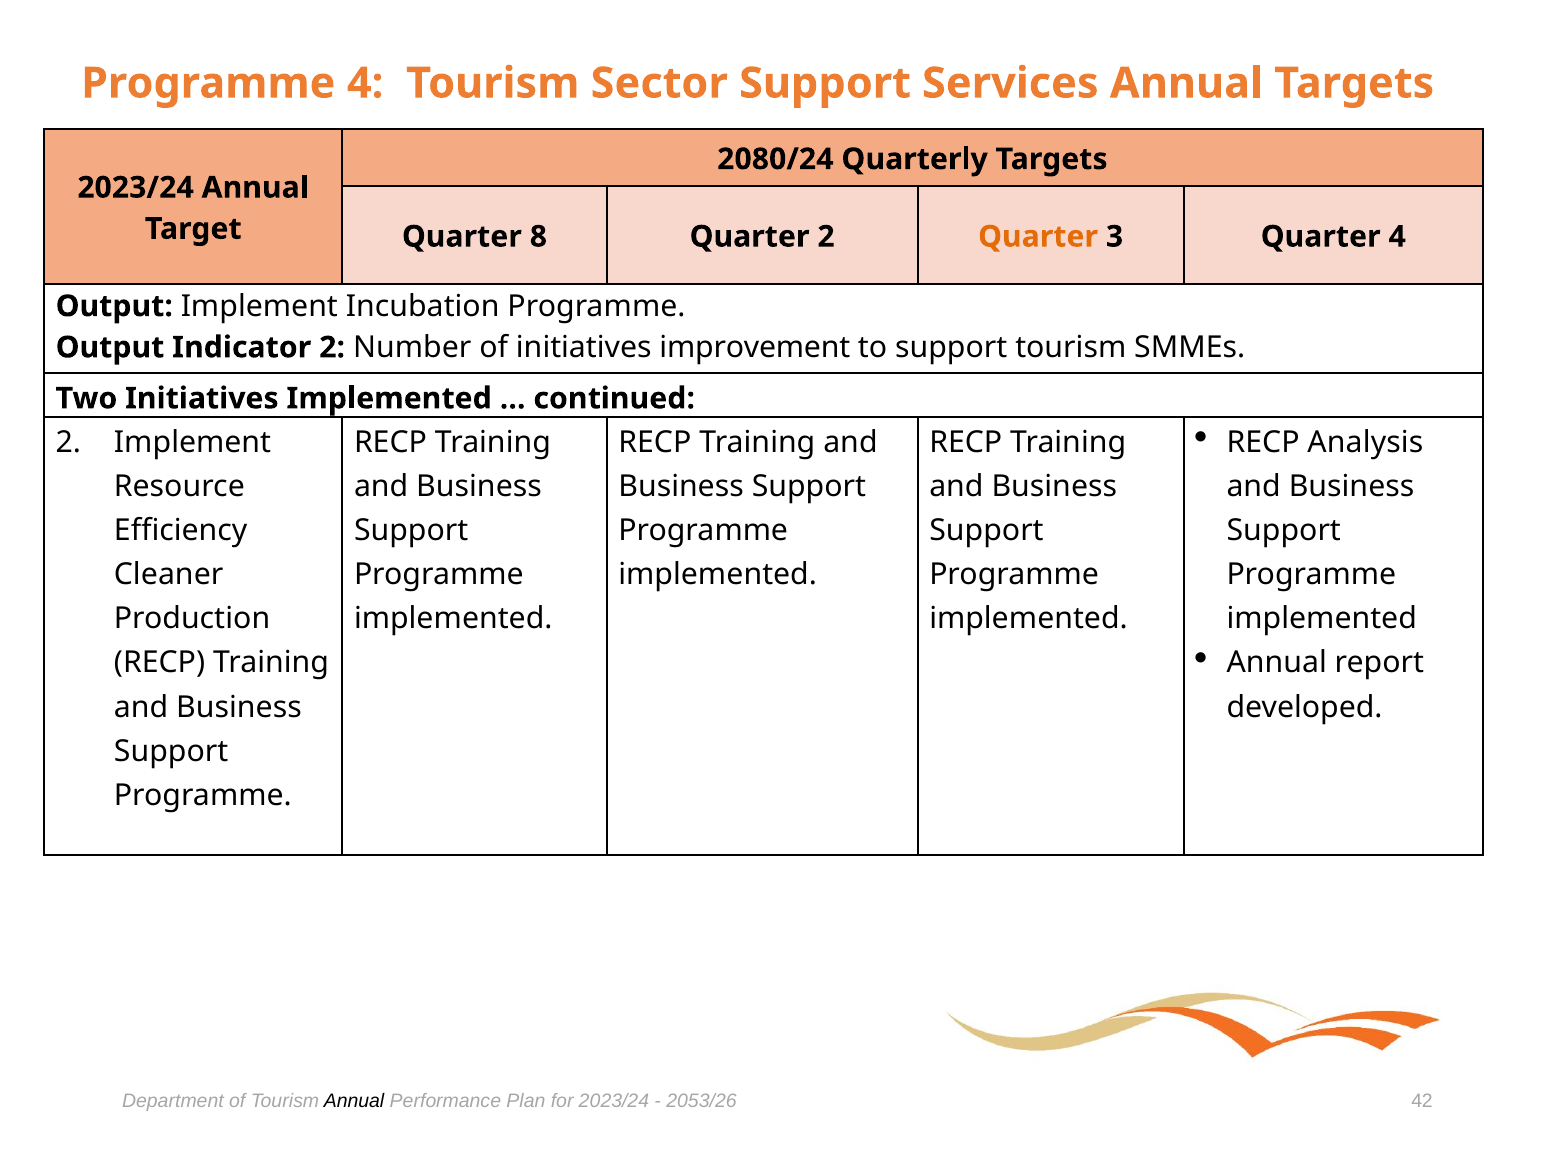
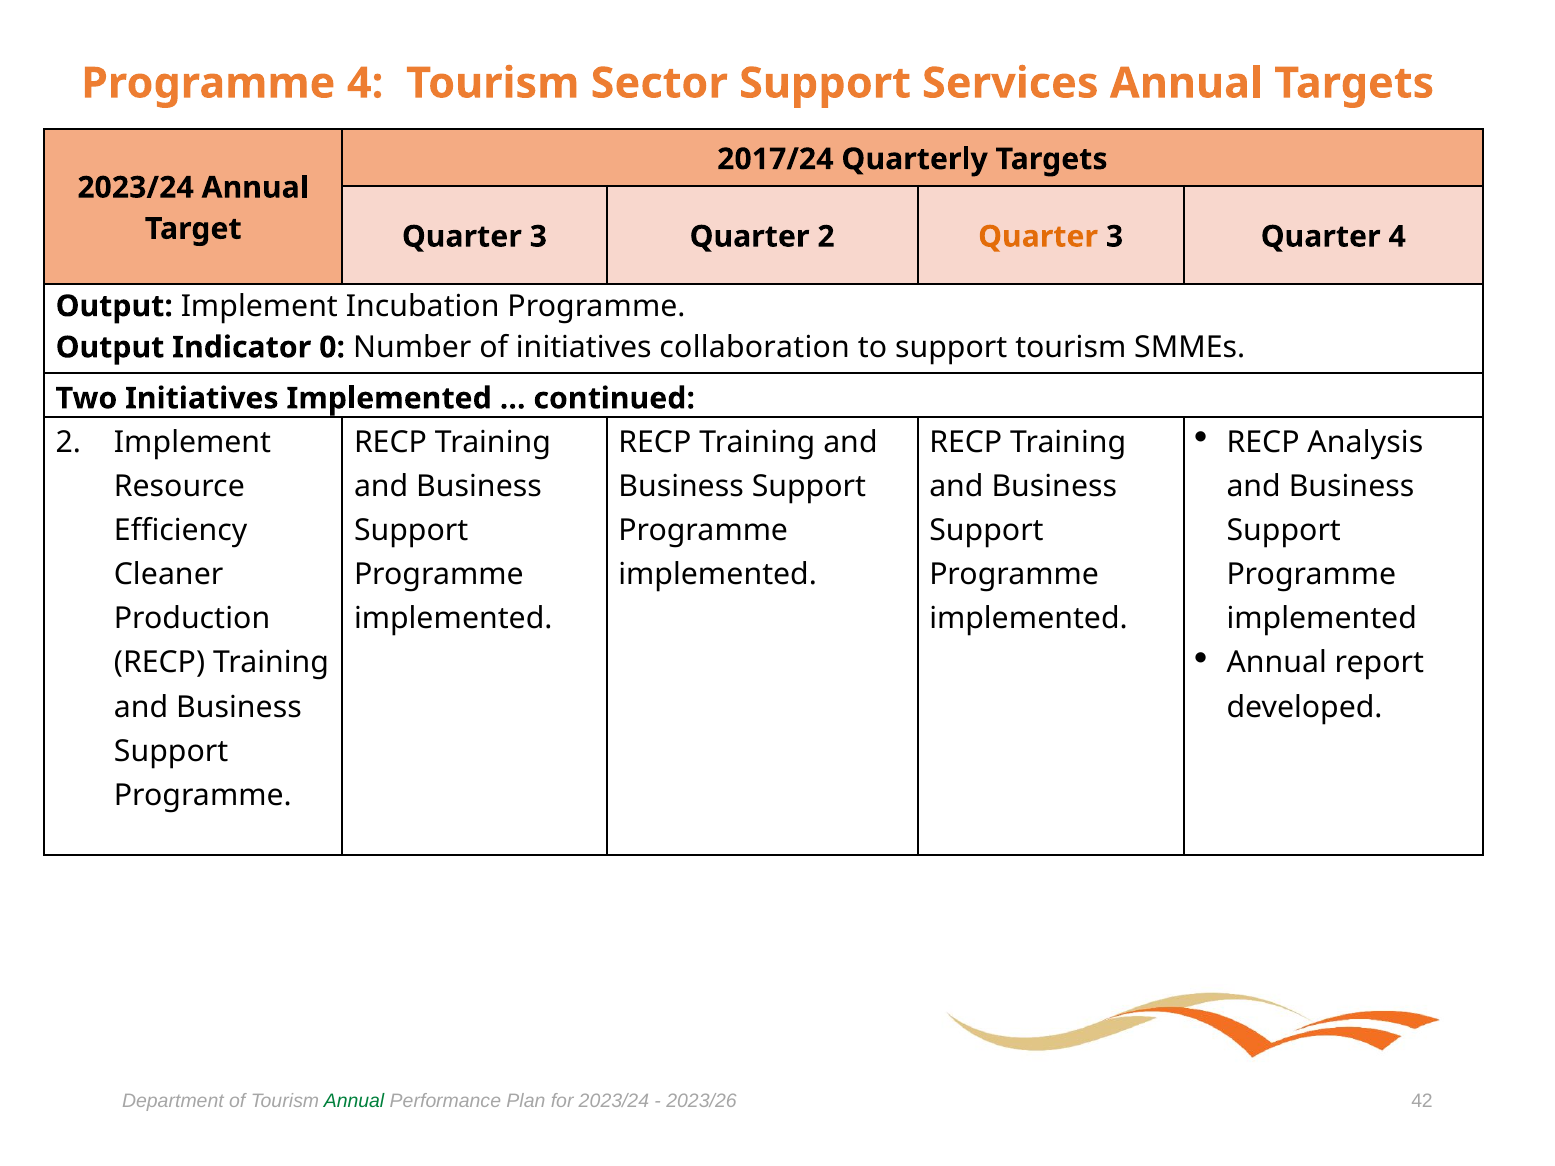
2080/24: 2080/24 -> 2017/24
8 at (538, 237): 8 -> 3
Indicator 2: 2 -> 0
improvement: improvement -> collaboration
Annual at (354, 1102) colour: black -> green
2053/26: 2053/26 -> 2023/26
